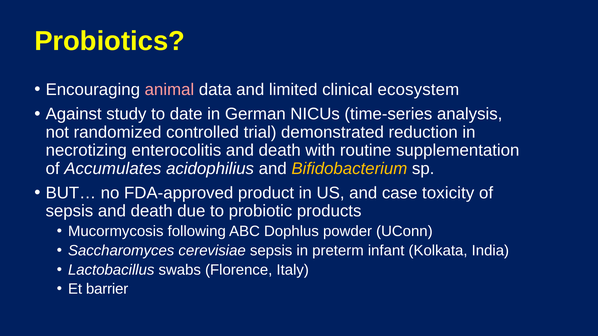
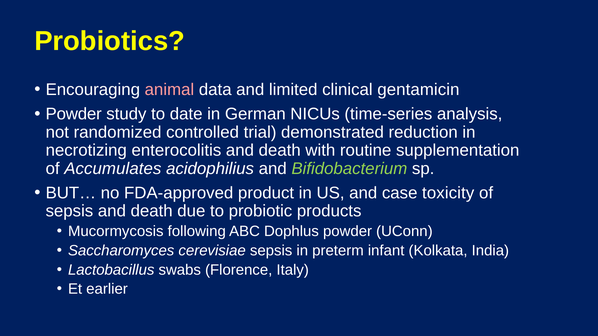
ecosystem: ecosystem -> gentamicin
Against at (74, 114): Against -> Powder
Bifidobacterium colour: yellow -> light green
barrier: barrier -> earlier
